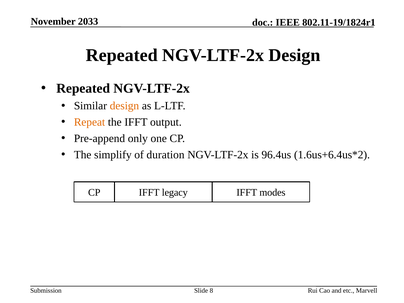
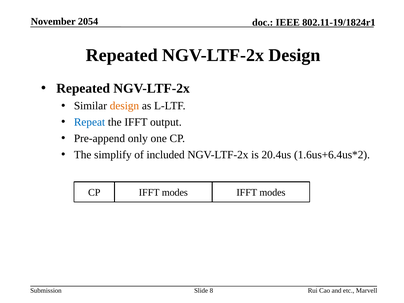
2033: 2033 -> 2054
Repeat colour: orange -> blue
duration: duration -> included
96.4us: 96.4us -> 20.4us
CP IFFT legacy: legacy -> modes
